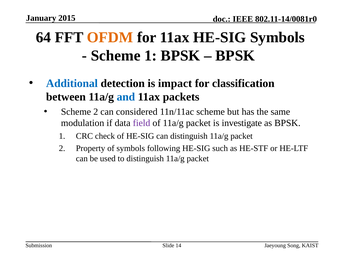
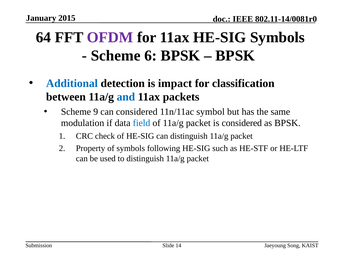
OFDM colour: orange -> purple
Scheme 1: 1 -> 6
Scheme 2: 2 -> 9
11n/11ac scheme: scheme -> symbol
field colour: purple -> blue
is investigate: investigate -> considered
